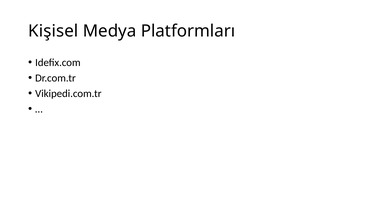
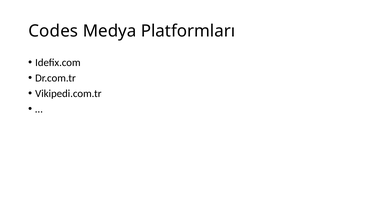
Kişisel: Kişisel -> Codes
